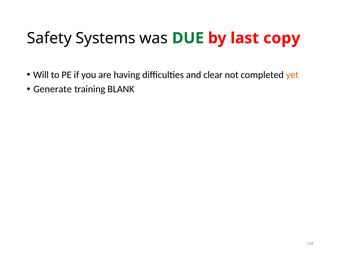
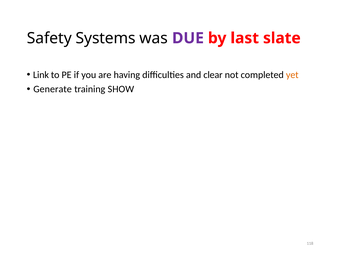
DUE colour: green -> purple
copy: copy -> slate
Will: Will -> Link
BLANK: BLANK -> SHOW
